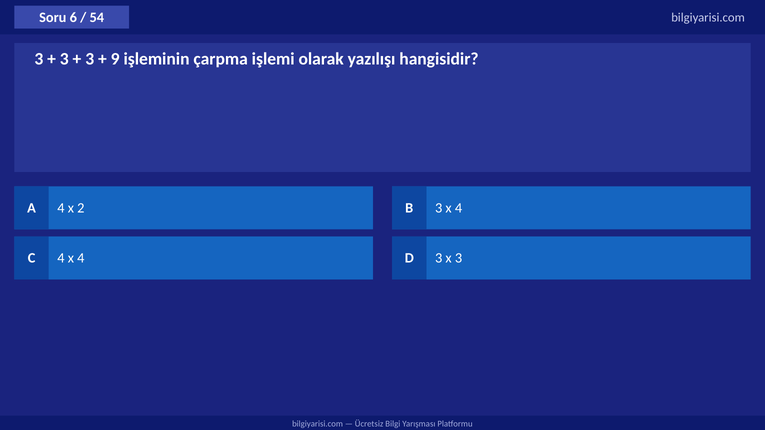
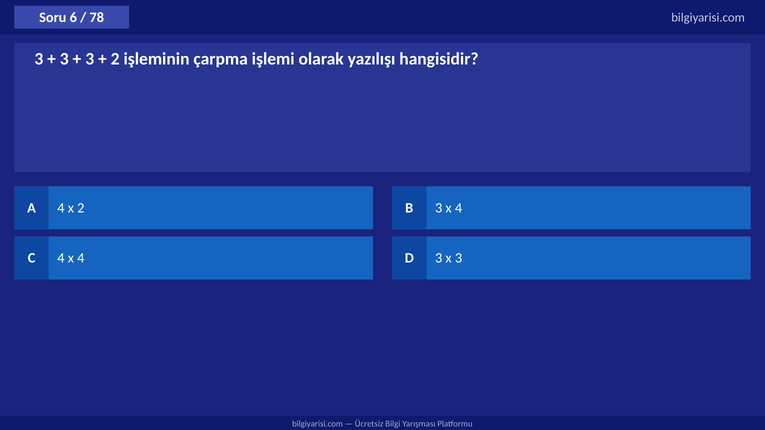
54: 54 -> 78
9 at (115, 59): 9 -> 2
